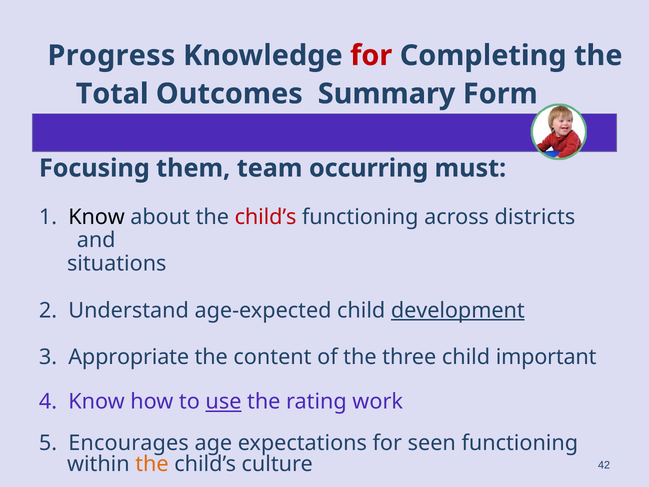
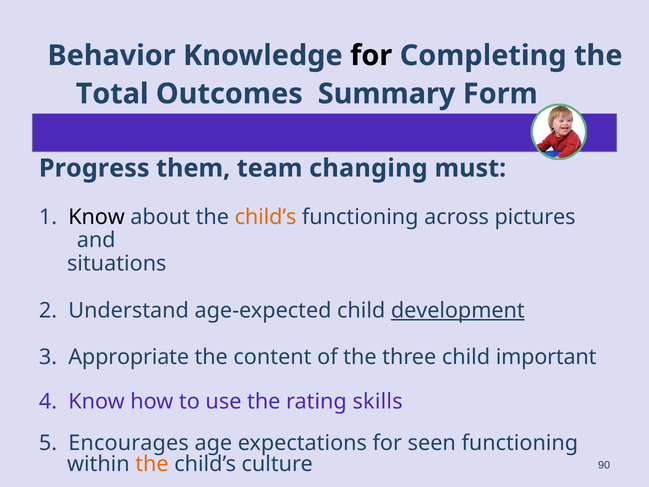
Progress: Progress -> Behavior
for at (371, 56) colour: red -> black
Focusing: Focusing -> Progress
occurring: occurring -> changing
child’s at (266, 217) colour: red -> orange
districts: districts -> pictures
use underline: present -> none
work: work -> skills
42: 42 -> 90
